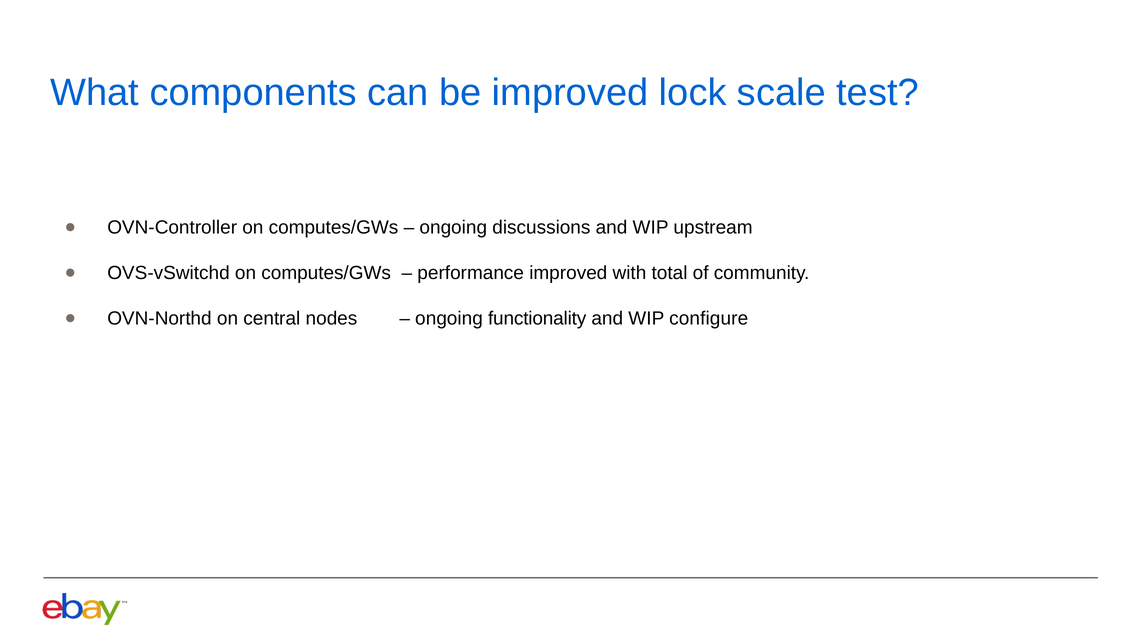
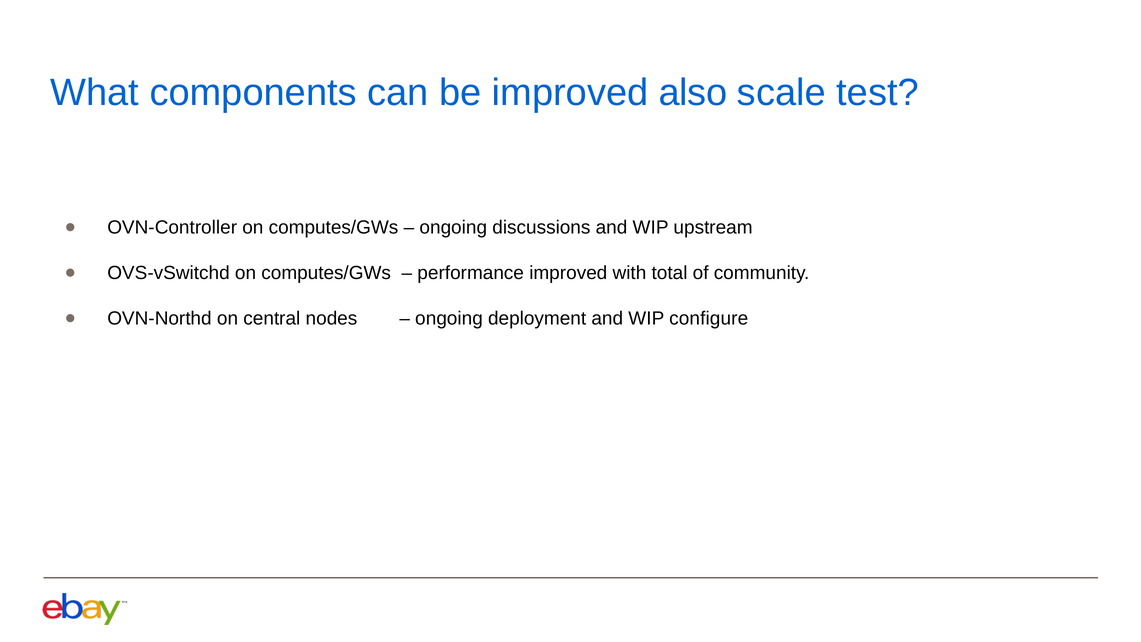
lock: lock -> also
functionality: functionality -> deployment
